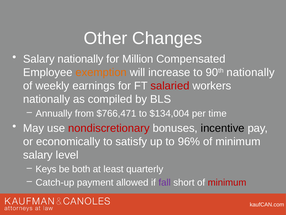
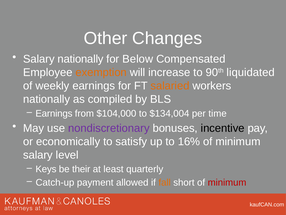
Million: Million -> Below
90th nationally: nationally -> liquidated
salaried colour: red -> orange
Annually at (54, 113): Annually -> Earnings
$766,471: $766,471 -> $104,000
nondiscretionary colour: red -> purple
96%: 96% -> 16%
both: both -> their
fall colour: purple -> orange
